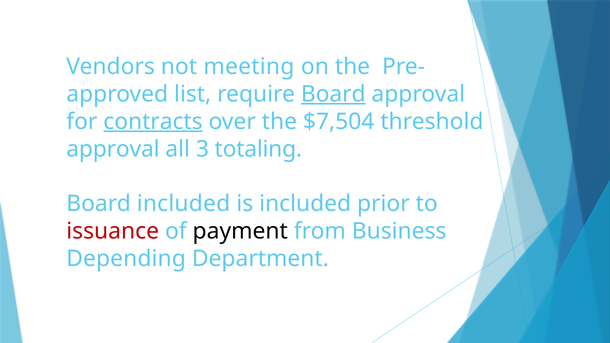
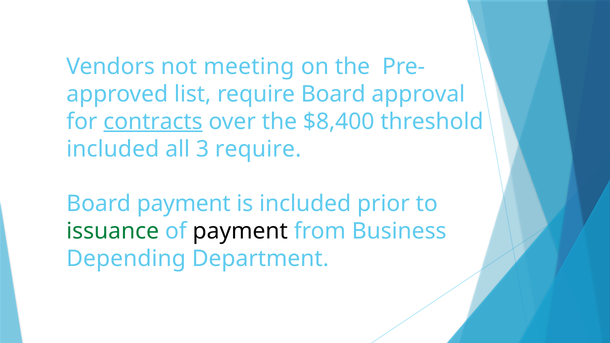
Board at (333, 94) underline: present -> none
$7,504: $7,504 -> $8,400
approval at (113, 149): approval -> included
3 totaling: totaling -> require
Board included: included -> payment
issuance colour: red -> green
